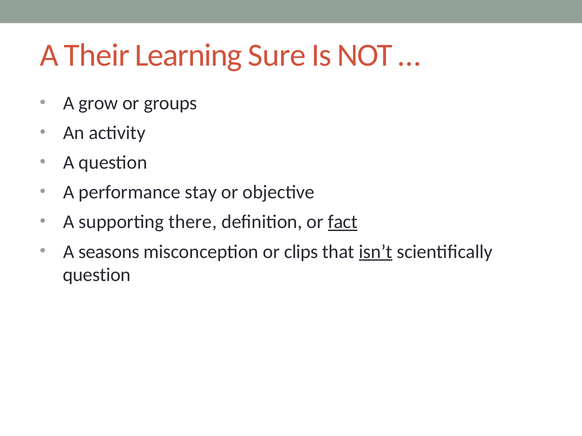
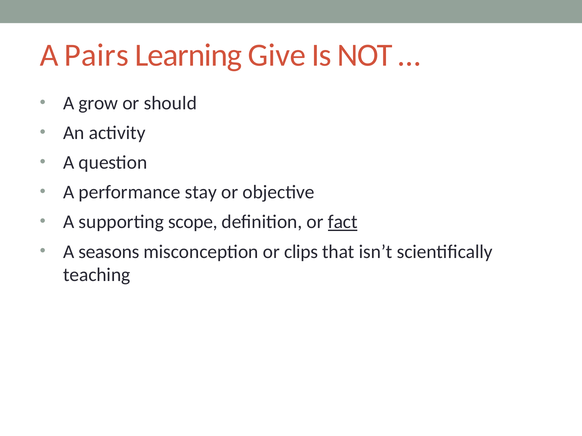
Their: Their -> Pairs
Sure: Sure -> Give
groups: groups -> should
there: there -> scope
isn’t underline: present -> none
question at (97, 275): question -> teaching
